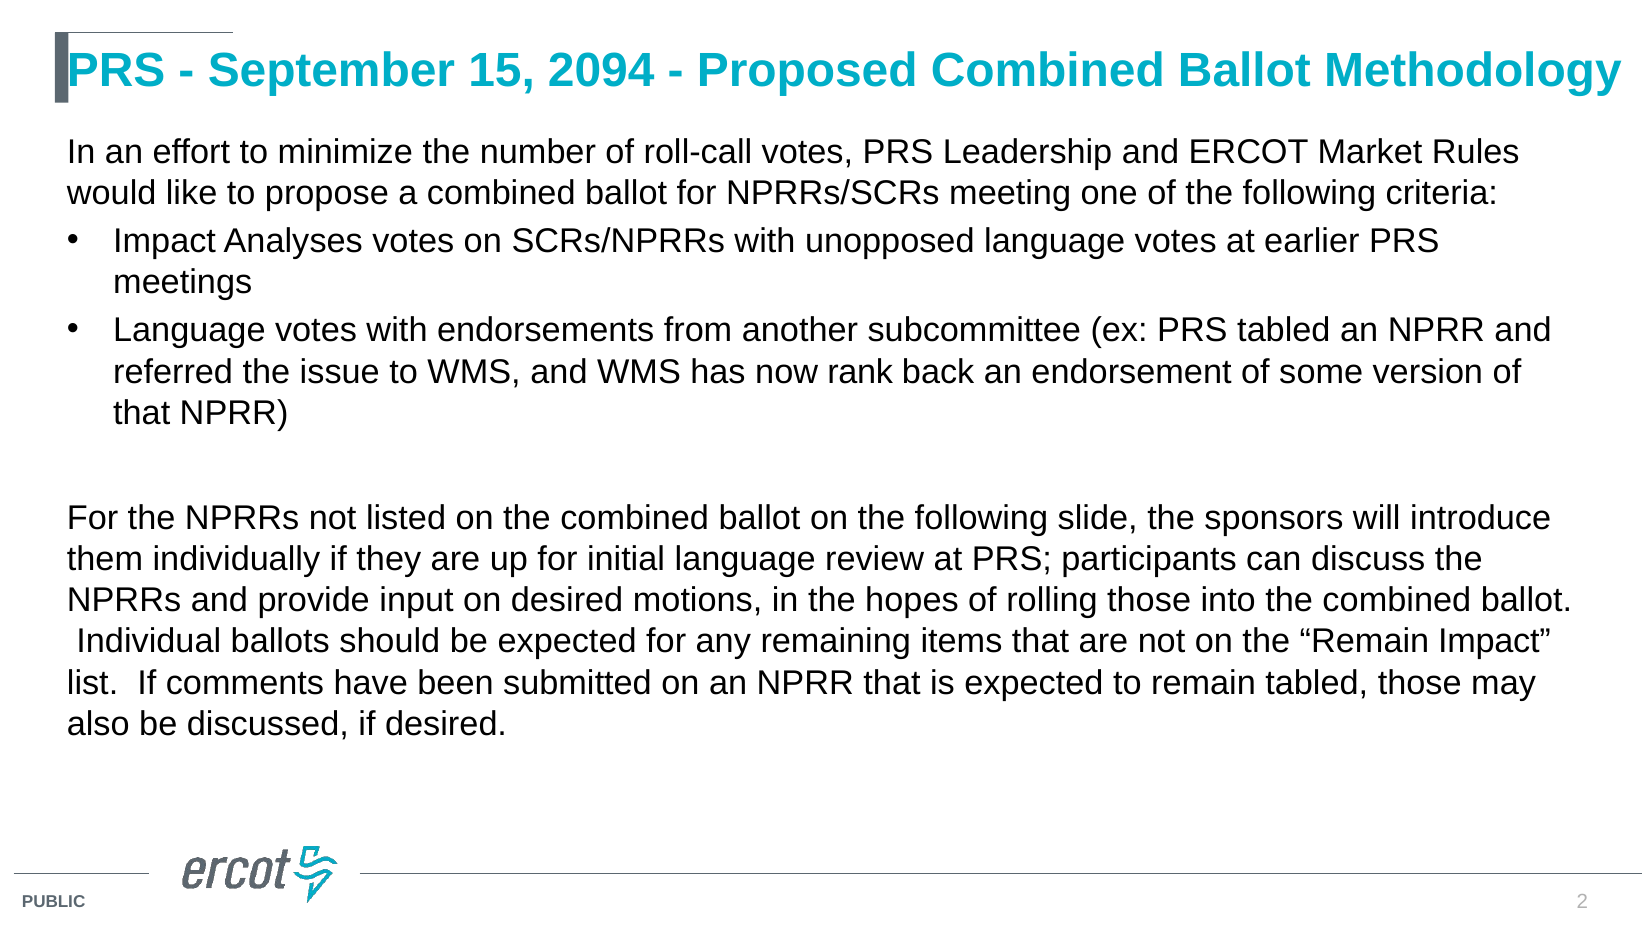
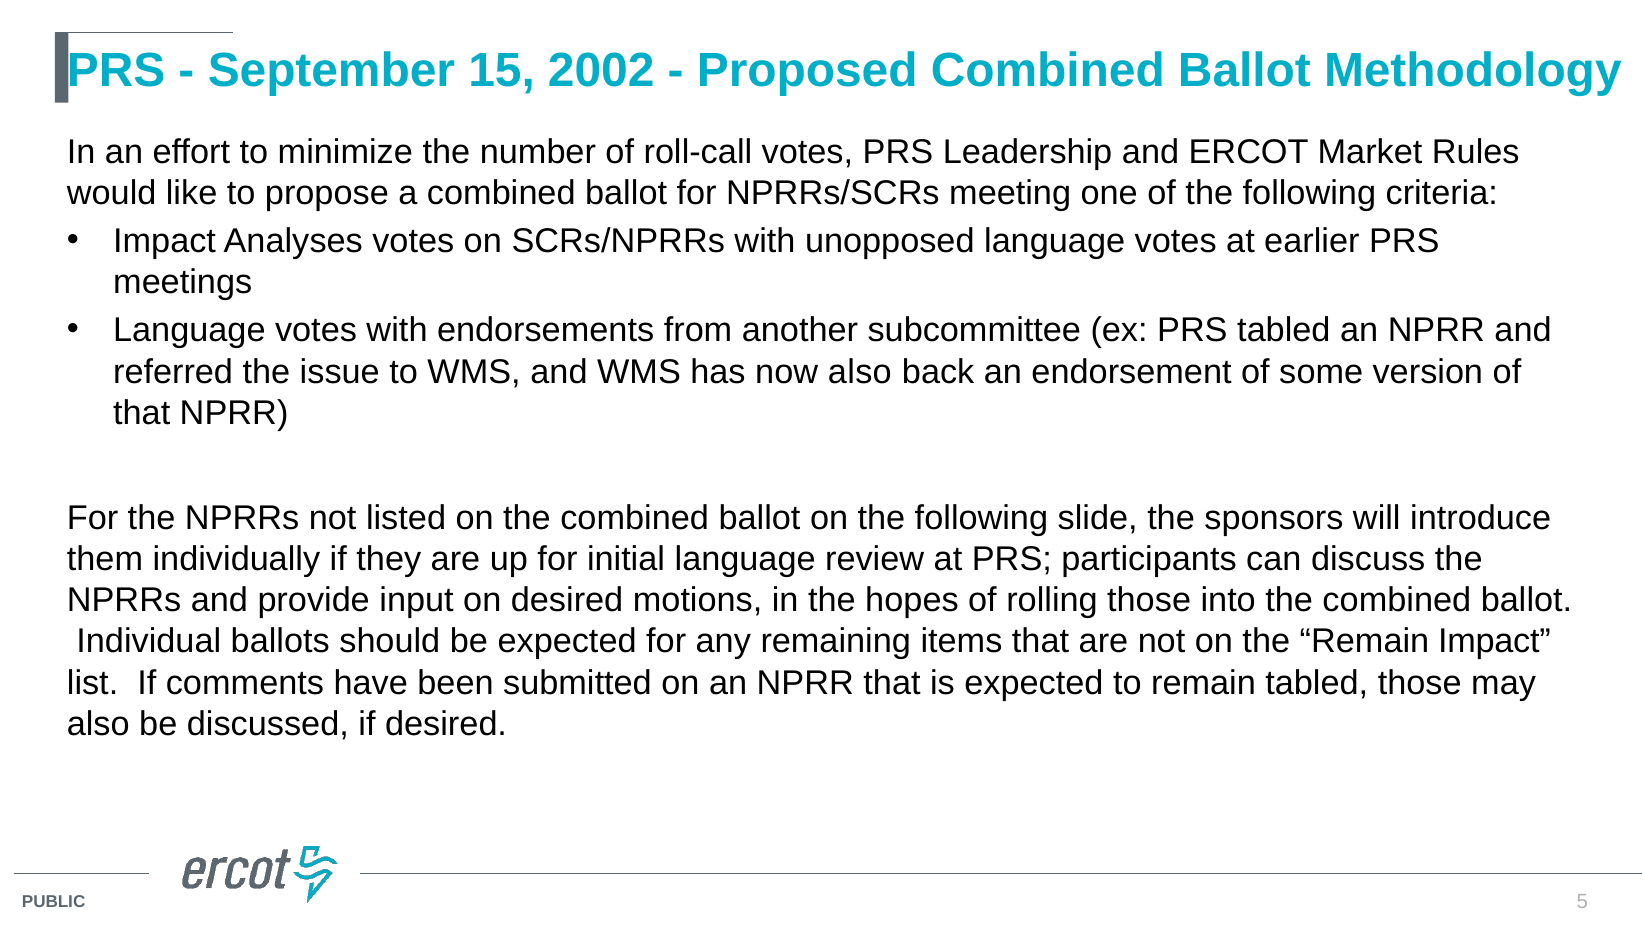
2094: 2094 -> 2002
now rank: rank -> also
2: 2 -> 5
